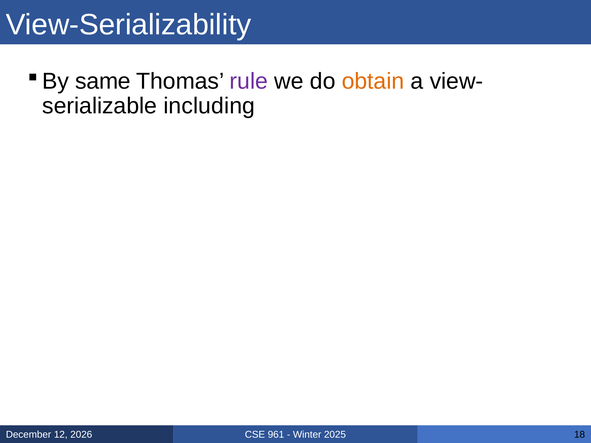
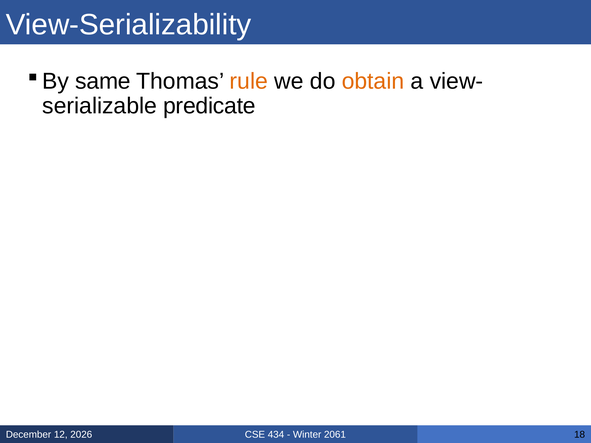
rule colour: purple -> orange
including: including -> predicate
961: 961 -> 434
2025: 2025 -> 2061
